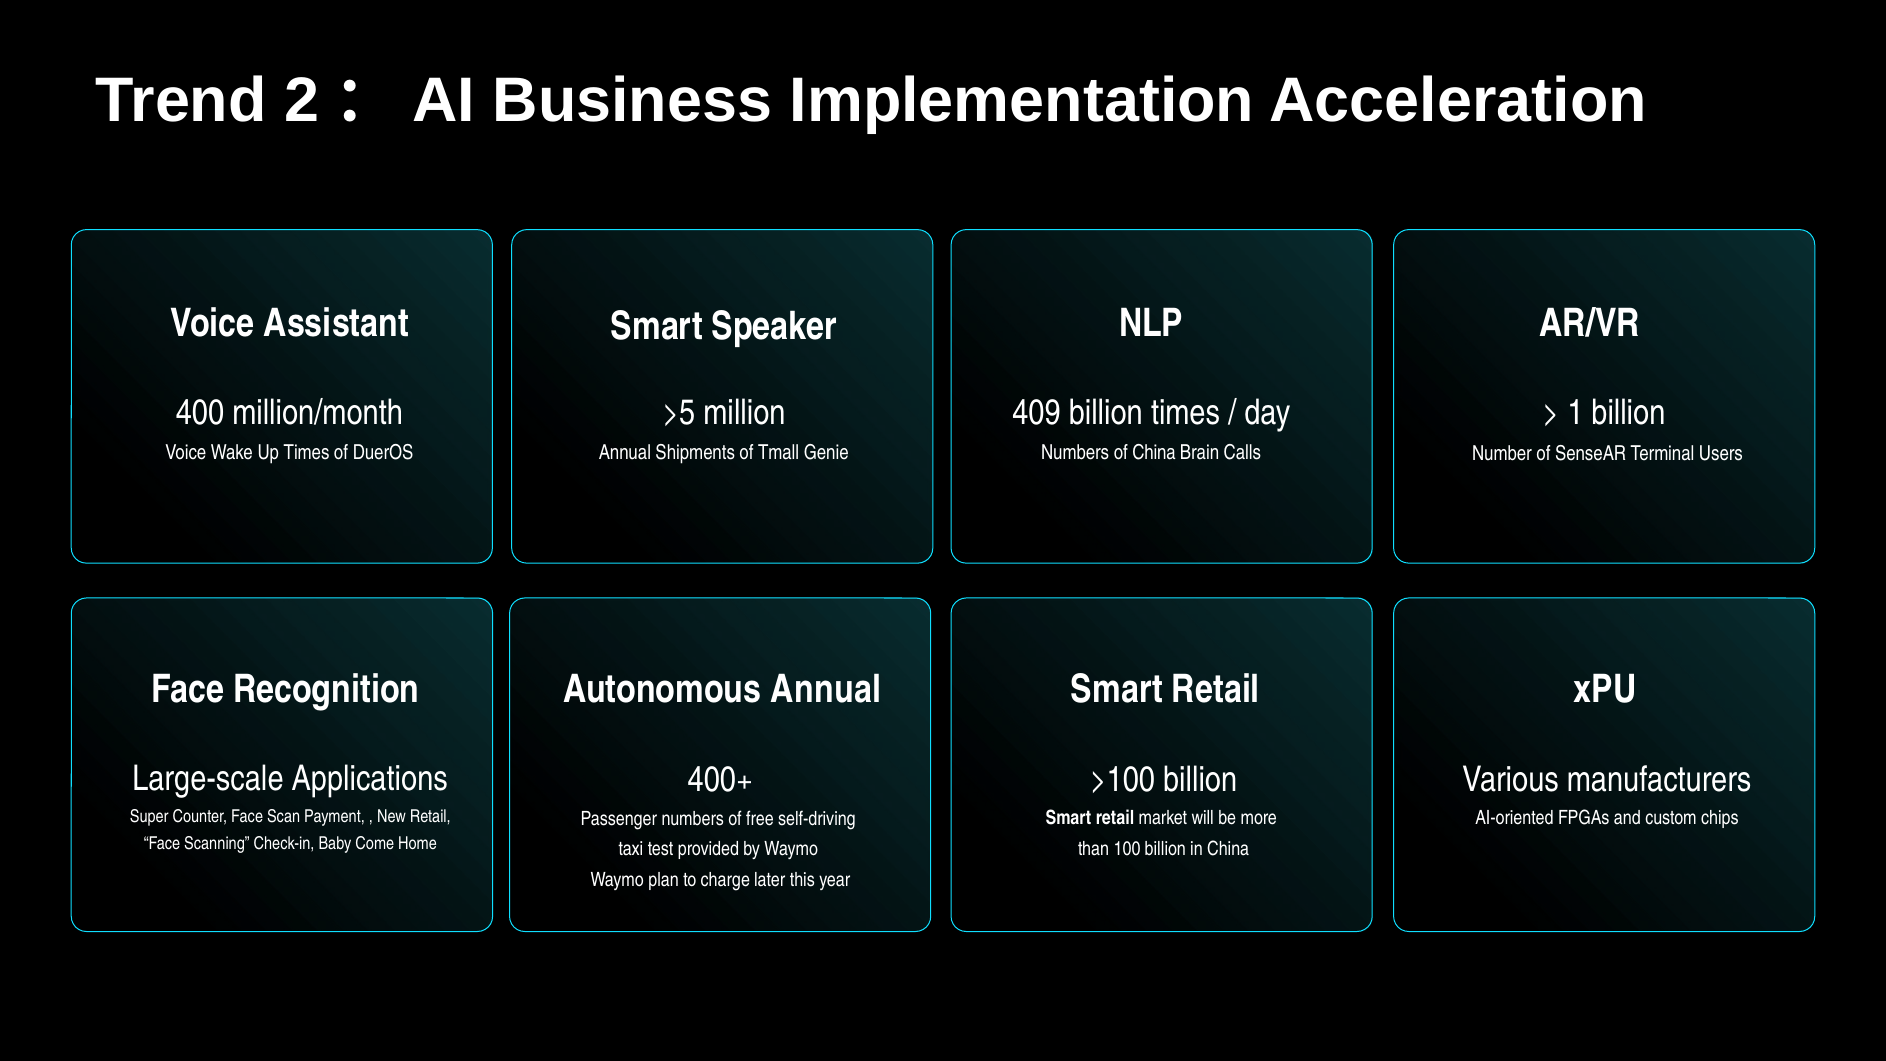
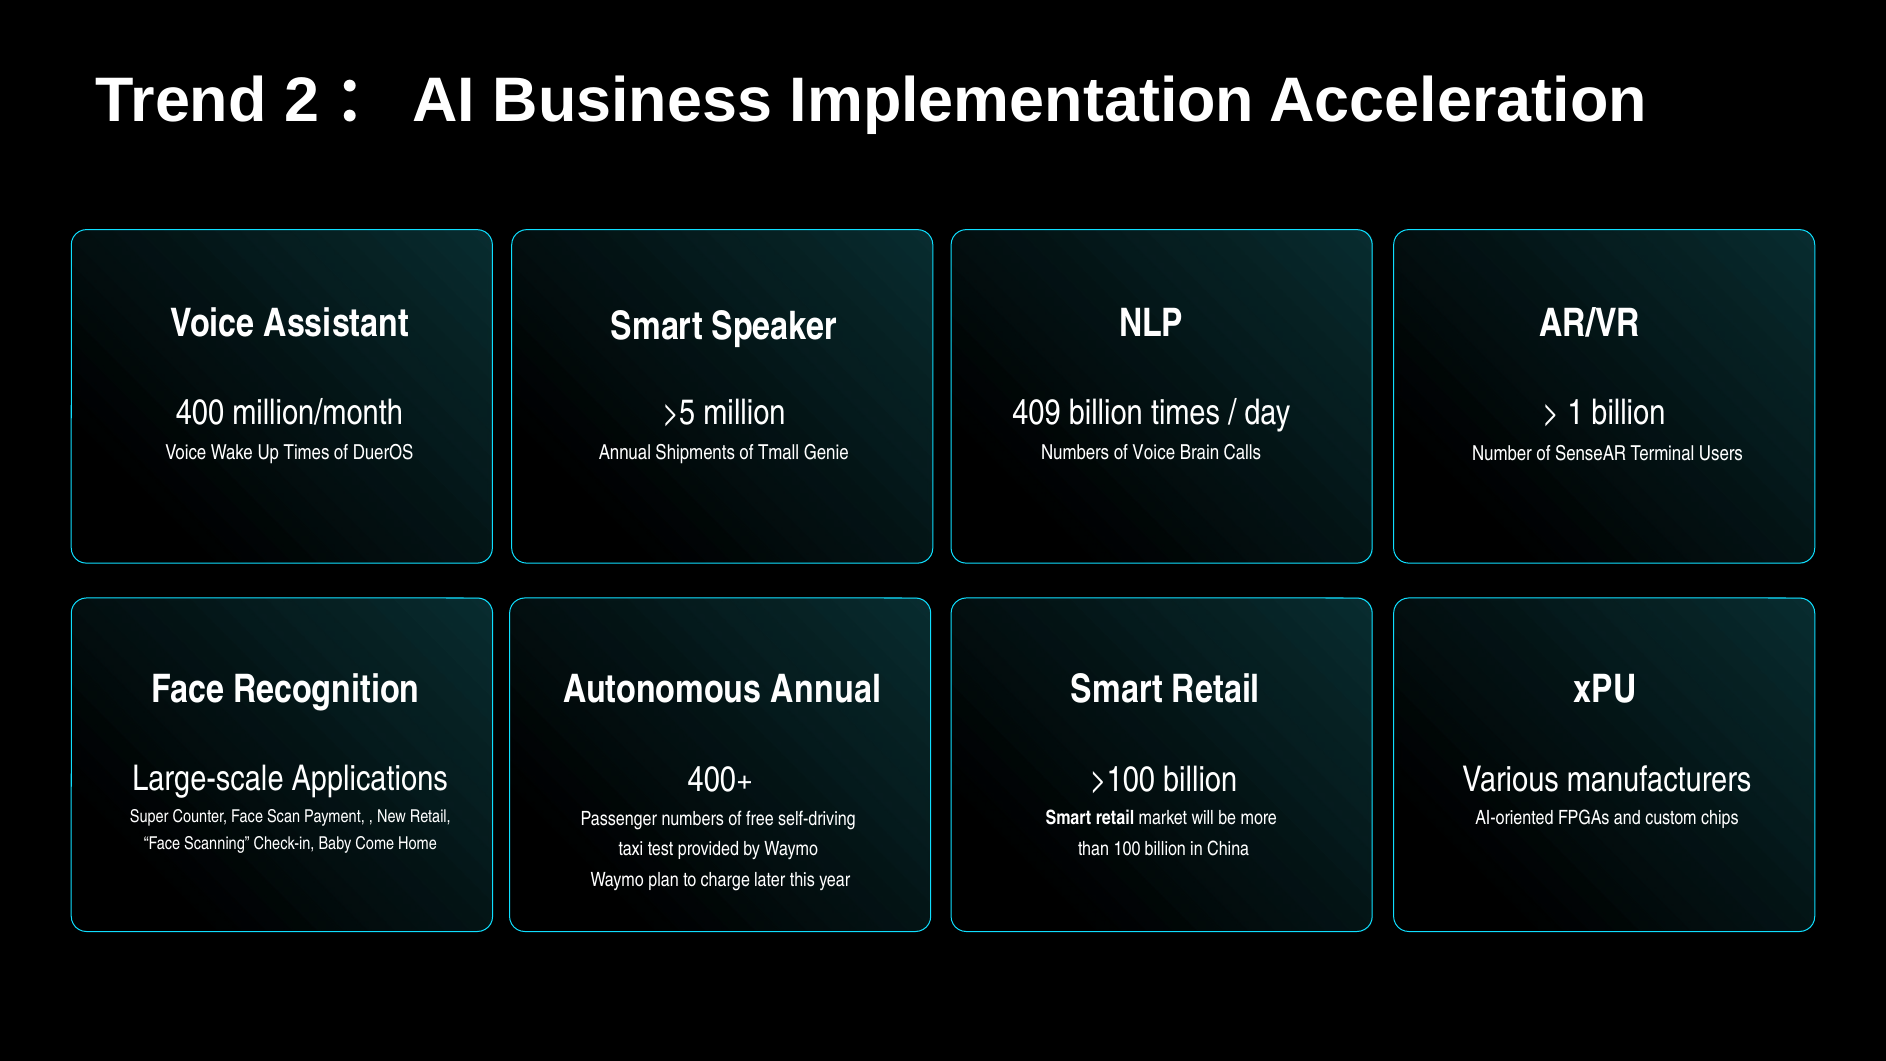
of China: China -> Voice
